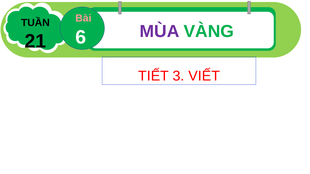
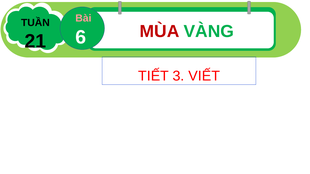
MÙA colour: purple -> red
